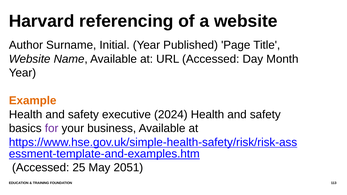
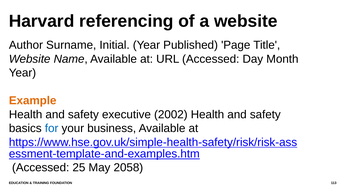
2024: 2024 -> 2002
for colour: purple -> blue
2051: 2051 -> 2058
